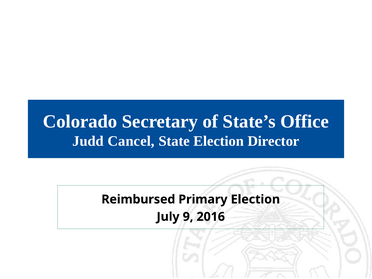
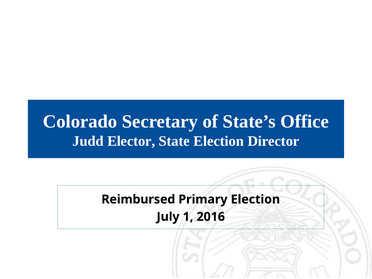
Cancel: Cancel -> Elector
9: 9 -> 1
